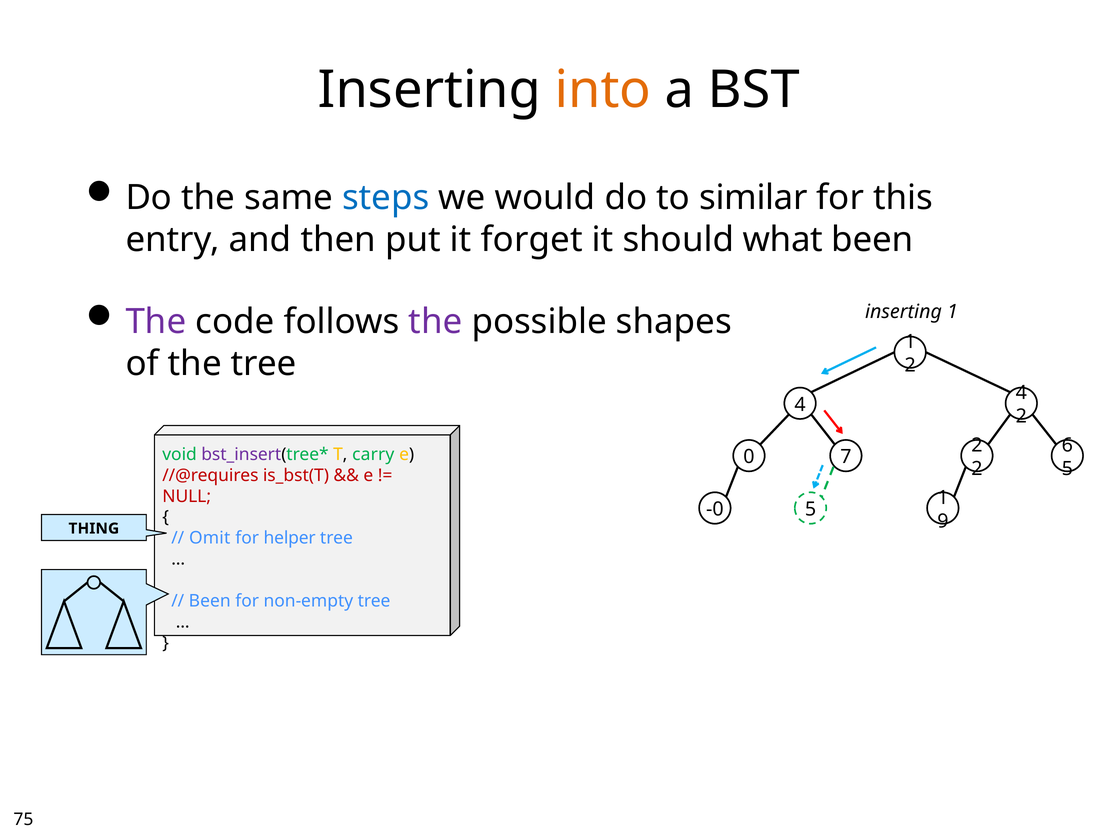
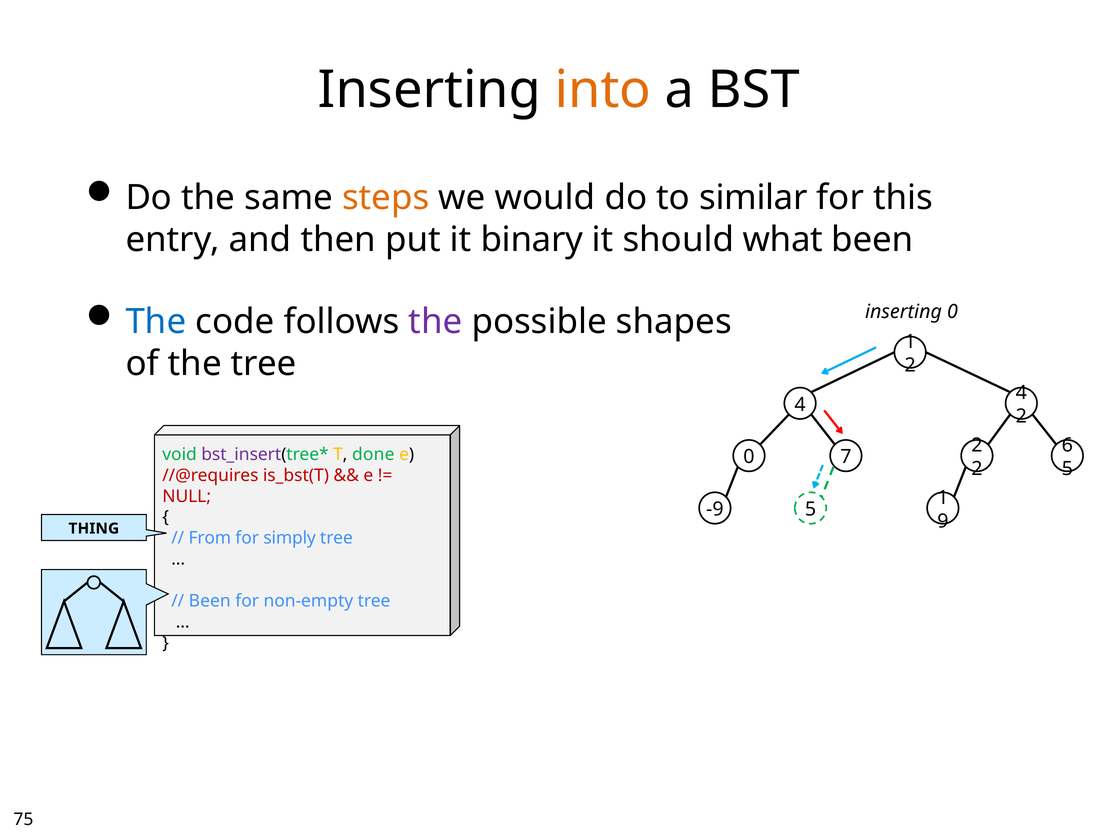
steps colour: blue -> orange
forget: forget -> binary
The at (156, 322) colour: purple -> blue
inserting 1: 1 -> 0
carry: carry -> done
-0: -0 -> -9
Omit: Omit -> From
helper: helper -> simply
